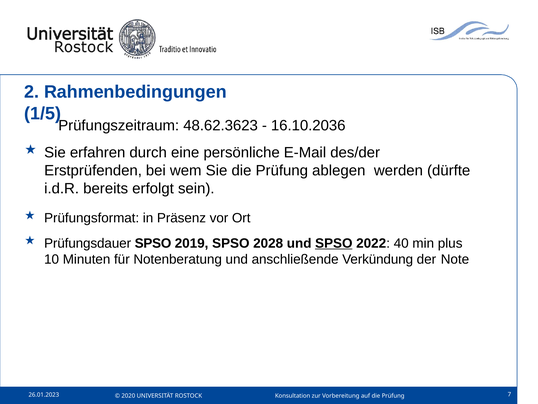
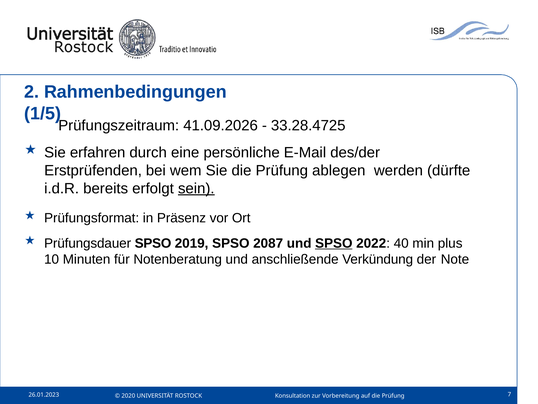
48.62.3623: 48.62.3623 -> 41.09.2026
16.10.2036: 16.10.2036 -> 33.28.4725
sein underline: none -> present
2028: 2028 -> 2087
